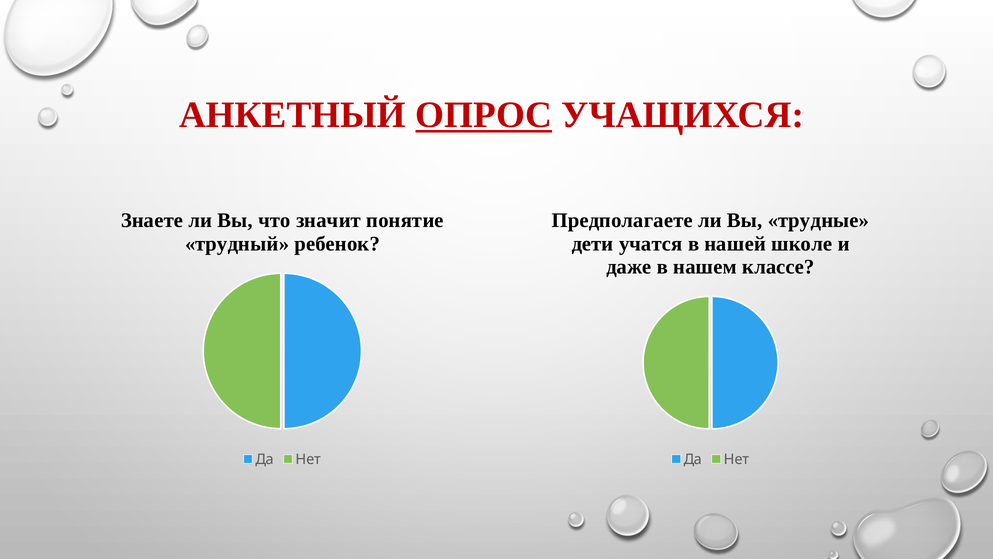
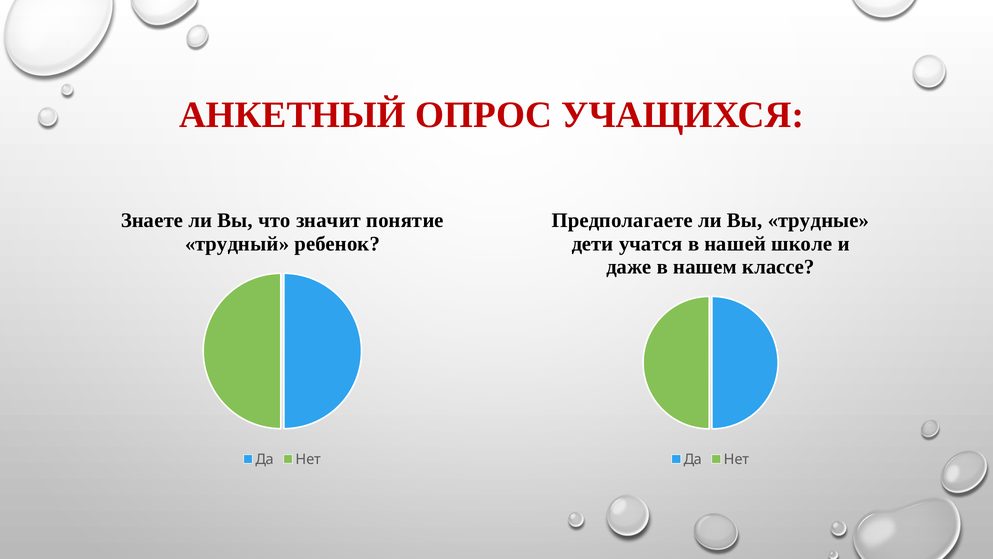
ОПРОС underline: present -> none
